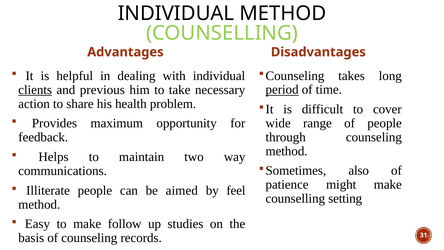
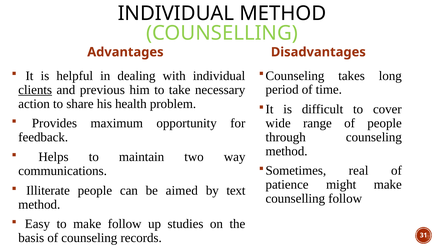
period underline: present -> none
also: also -> real
feel: feel -> text
counselling setting: setting -> follow
